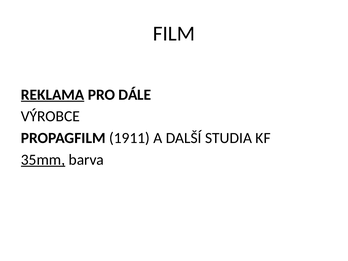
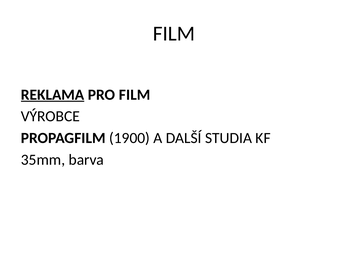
PRO DÁLE: DÁLE -> FILM
1911: 1911 -> 1900
35mm underline: present -> none
